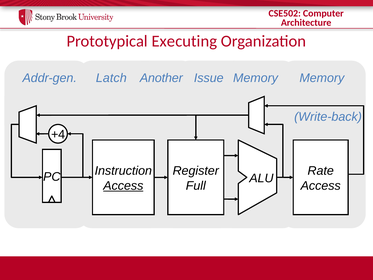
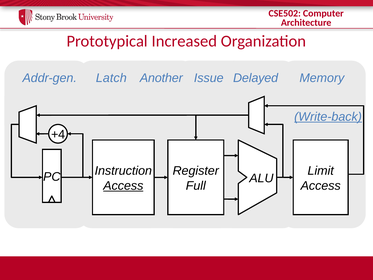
Executing: Executing -> Increased
Memory at (256, 78): Memory -> Delayed
Write-back underline: none -> present
Rate: Rate -> Limit
